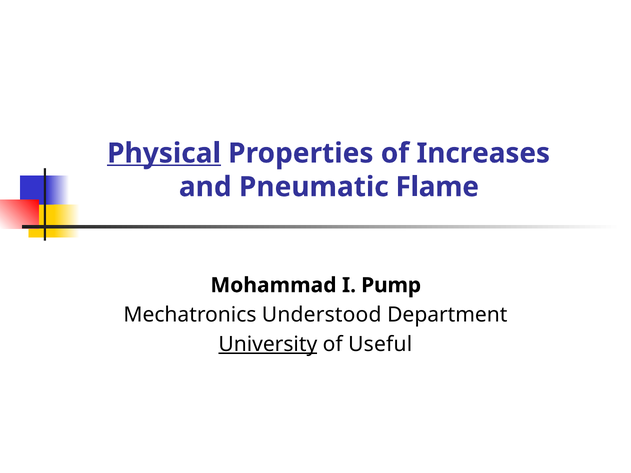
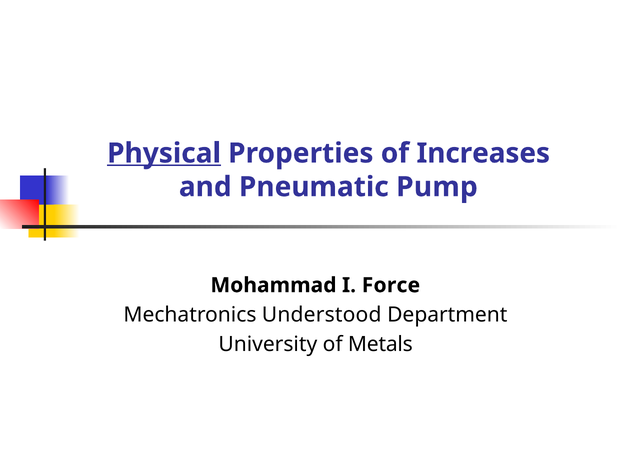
Flame: Flame -> Pump
Pump: Pump -> Force
University underline: present -> none
Useful: Useful -> Metals
